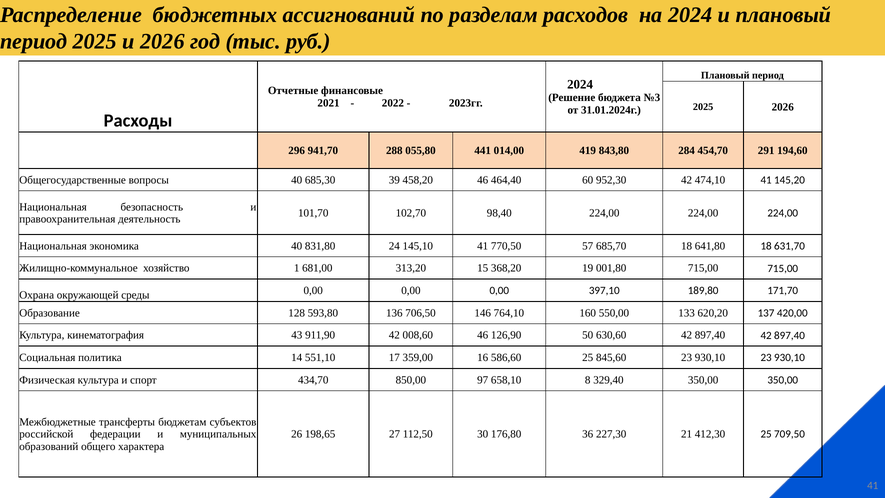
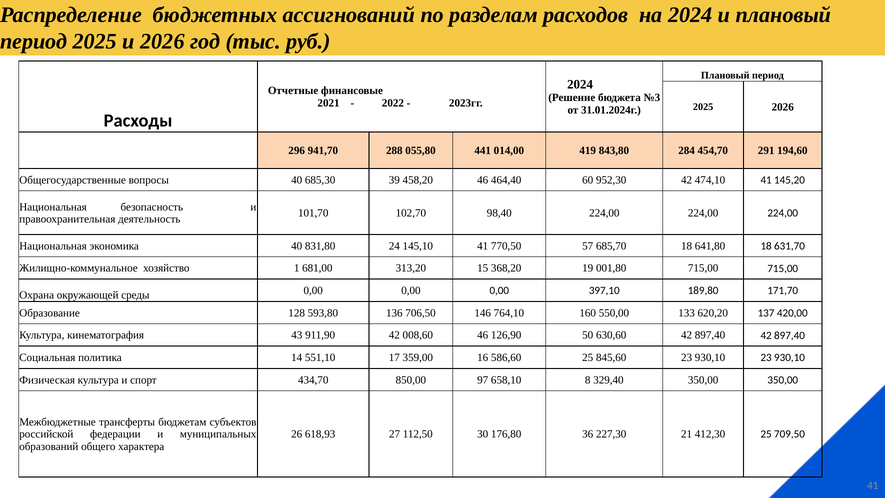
198,65: 198,65 -> 618,93
